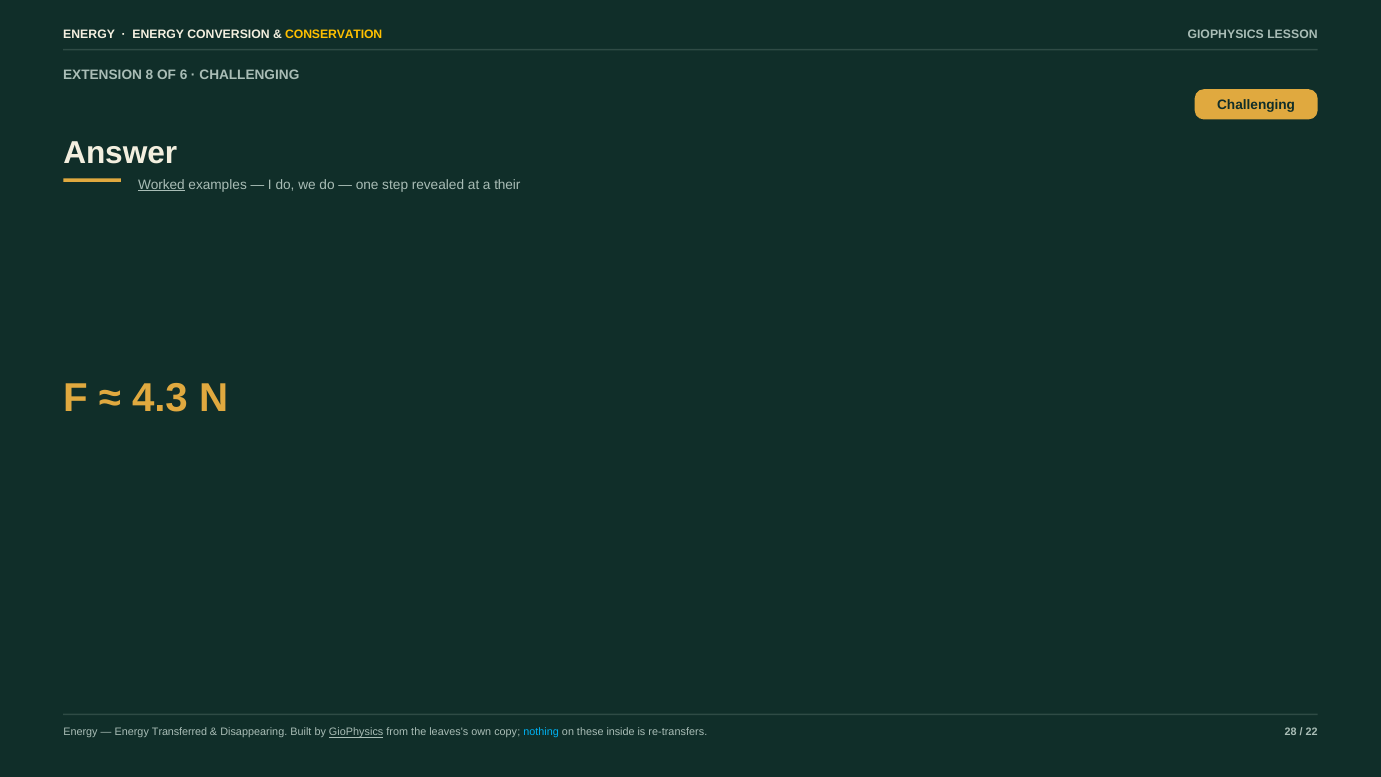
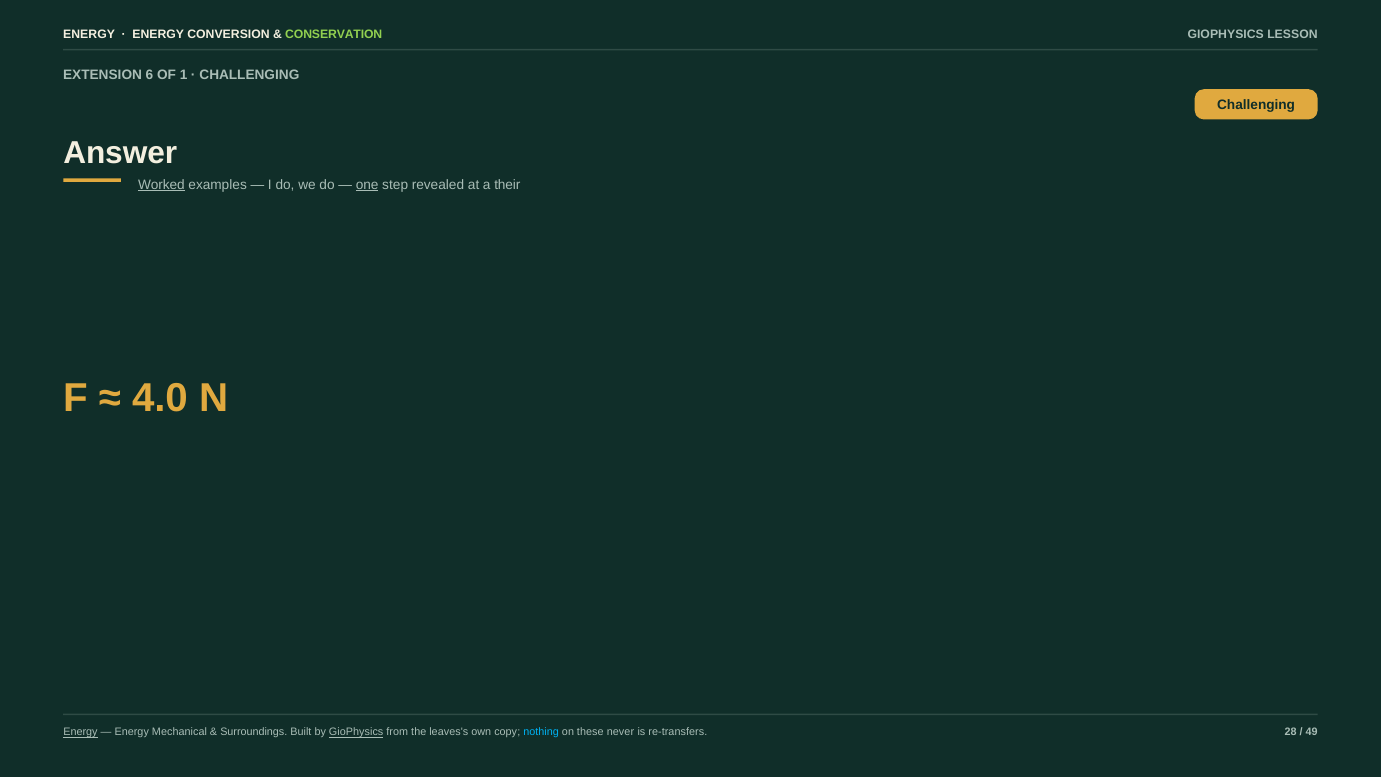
CONSERVATION colour: yellow -> light green
8: 8 -> 6
6: 6 -> 1
one underline: none -> present
4.3: 4.3 -> 4.0
Energy at (80, 732) underline: none -> present
Transferred: Transferred -> Mechanical
Disappearing: Disappearing -> Surroundings
inside: inside -> never
22: 22 -> 49
